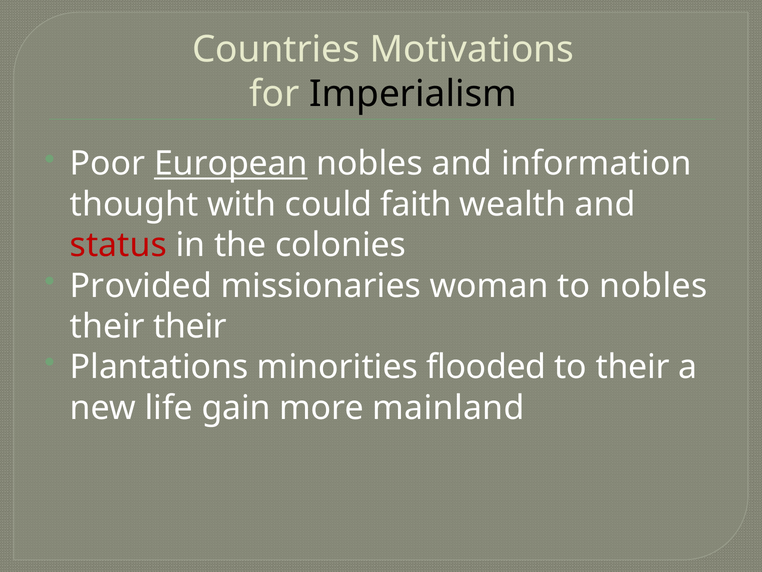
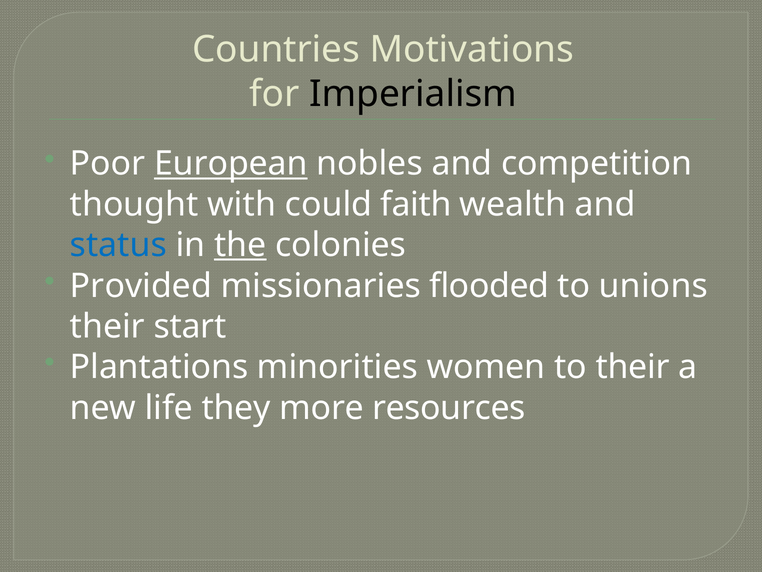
information: information -> competition
status colour: red -> blue
the underline: none -> present
woman: woman -> flooded
to nobles: nobles -> unions
their their: their -> start
flooded: flooded -> women
gain: gain -> they
mainland: mainland -> resources
